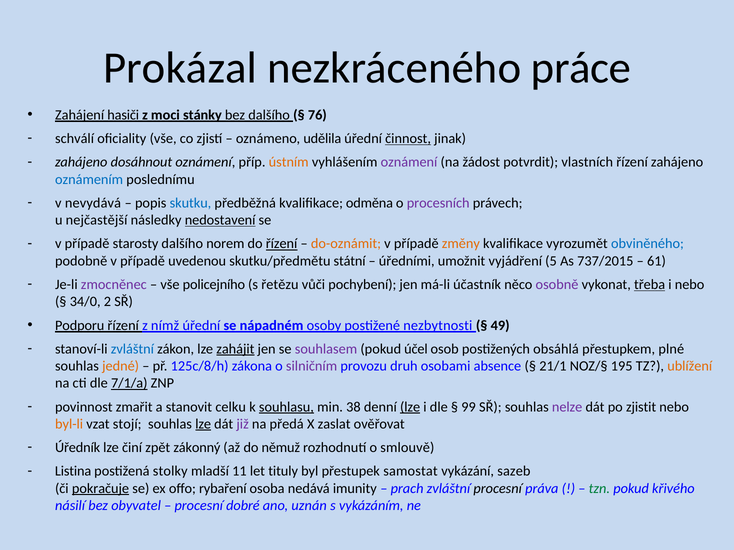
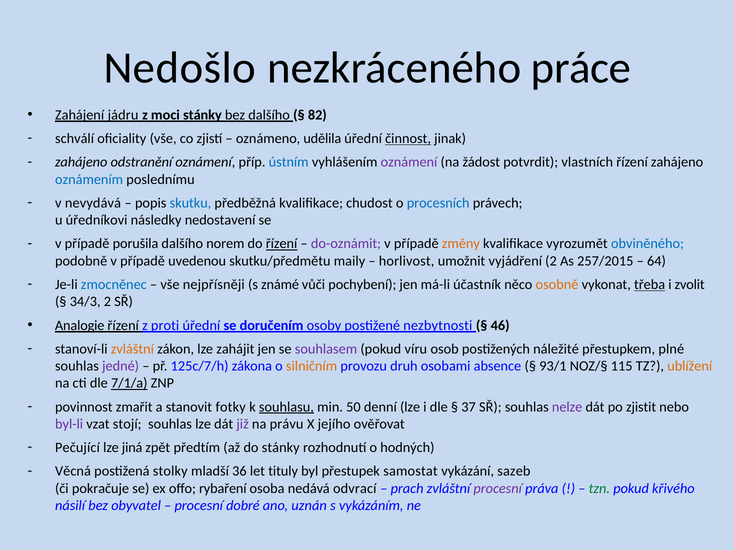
Prokázal: Prokázal -> Nedošlo
hasiči: hasiči -> jádru
76: 76 -> 82
dosáhnout: dosáhnout -> odstranění
ústním colour: orange -> blue
odměna: odměna -> chudost
procesních colour: purple -> blue
nejčastější: nejčastější -> úředníkovi
nedostavení underline: present -> none
starosty: starosty -> porušila
do-oznámit colour: orange -> purple
státní: státní -> maily
úředními: úředními -> horlivost
vyjádření 5: 5 -> 2
737/2015: 737/2015 -> 257/2015
61: 61 -> 64
zmocněnec colour: purple -> blue
policejního: policejního -> nejpřísněji
řetězu: řetězu -> známé
osobně colour: purple -> orange
i nebo: nebo -> zvolit
34/0: 34/0 -> 34/3
Podporu: Podporu -> Analogie
nímž: nímž -> proti
nápadném: nápadném -> doručením
49: 49 -> 46
zvláštní at (132, 349) colour: blue -> orange
zahájit underline: present -> none
účel: účel -> víru
obsáhlá: obsáhlá -> náležité
jedné colour: orange -> purple
125c/8/h: 125c/8/h -> 125c/7/h
silničním colour: purple -> orange
21/1: 21/1 -> 93/1
195: 195 -> 115
celku: celku -> fotky
38: 38 -> 50
lze at (410, 407) underline: present -> none
99: 99 -> 37
byl-li colour: orange -> purple
lze at (203, 424) underline: present -> none
předá: předá -> právu
zaslat: zaslat -> jejího
Úředník: Úředník -> Pečující
činí: činí -> jiná
zákonný: zákonný -> předtím
do němuž: němuž -> stánky
smlouvě: smlouvě -> hodných
Listina: Listina -> Věcná
11: 11 -> 36
pokračuje underline: present -> none
imunity: imunity -> odvrací
procesní at (498, 489) colour: black -> purple
